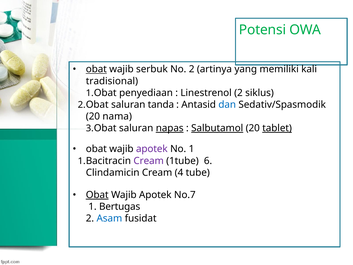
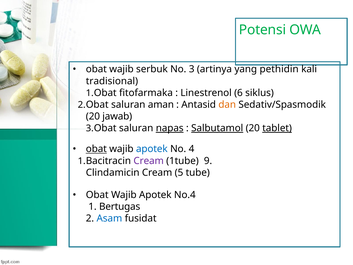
obat at (96, 69) underline: present -> none
No 2: 2 -> 3
memiliki: memiliki -> pethidin
penyediaan: penyediaan -> fitofarmaka
Linestrenol 2: 2 -> 6
tanda: tanda -> aman
dan colour: blue -> orange
nama: nama -> jawab
obat at (96, 149) underline: none -> present
apotek at (152, 149) colour: purple -> blue
No 1: 1 -> 4
6: 6 -> 9
4: 4 -> 5
Obat at (97, 195) underline: present -> none
No.7: No.7 -> No.4
